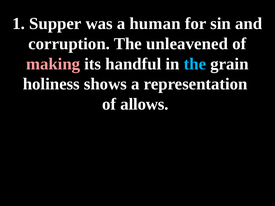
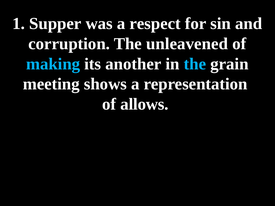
human: human -> respect
making colour: pink -> light blue
handful: handful -> another
holiness: holiness -> meeting
